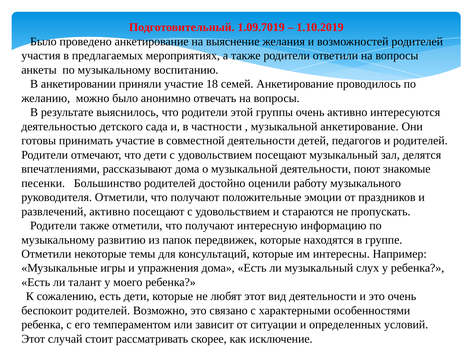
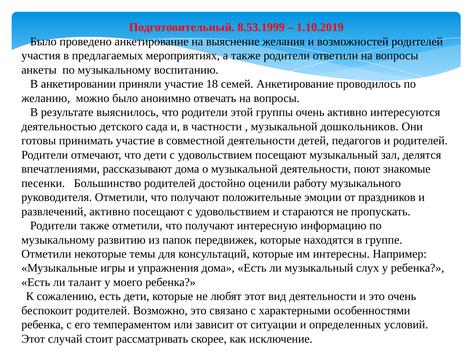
1.09.7019: 1.09.7019 -> 8.53.1999
музыкальной анкетирование: анкетирование -> дошкольников
